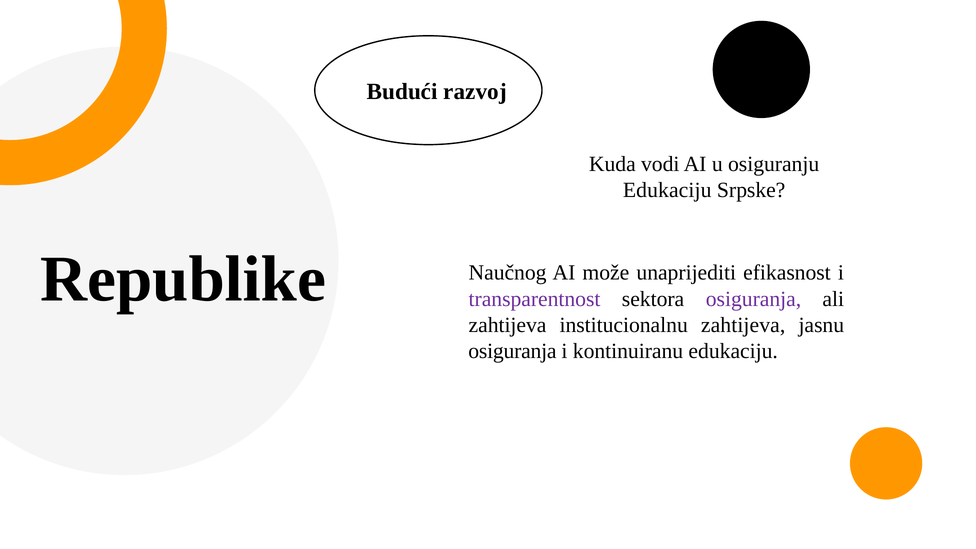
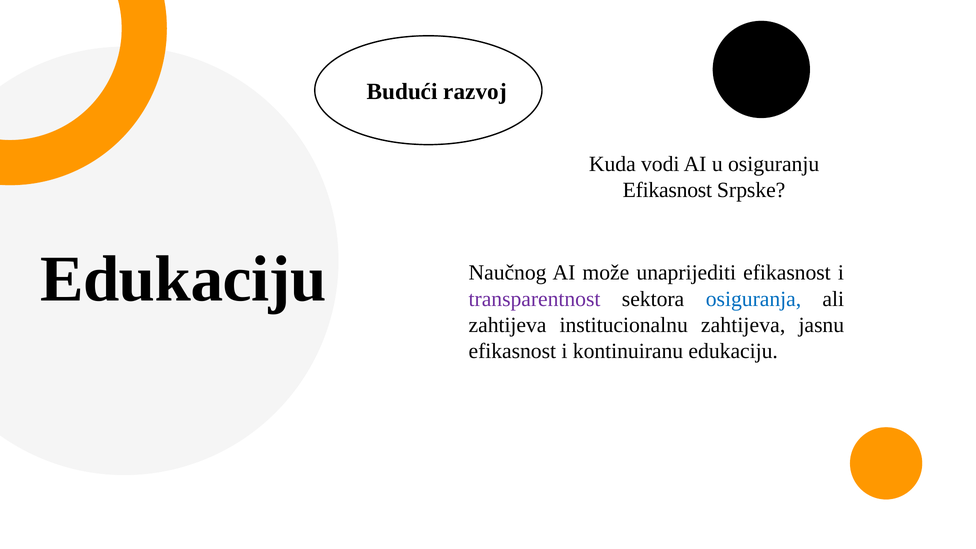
Edukaciju at (667, 190): Edukaciju -> Efikasnost
Republike at (183, 279): Republike -> Edukaciju
osiguranja at (753, 299) colour: purple -> blue
osiguranja at (512, 351): osiguranja -> efikasnost
